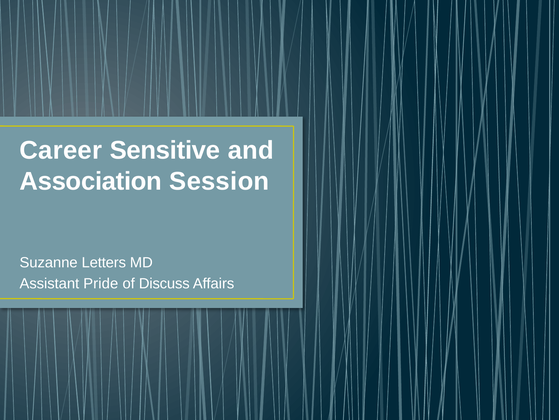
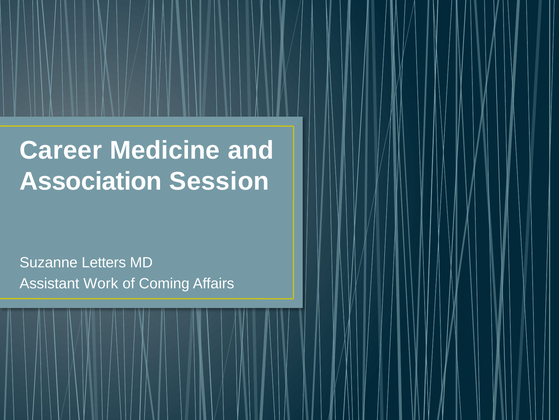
Sensitive: Sensitive -> Medicine
Pride: Pride -> Work
Discuss: Discuss -> Coming
